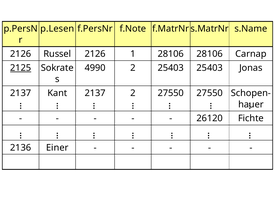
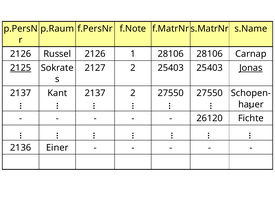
p.Lesen: p.Lesen -> p.Raum
4990: 4990 -> 2127
Jonas underline: none -> present
